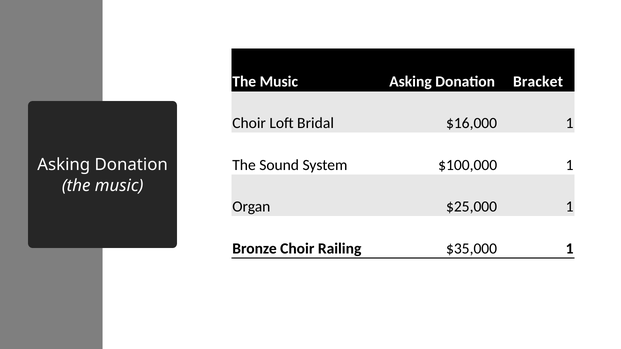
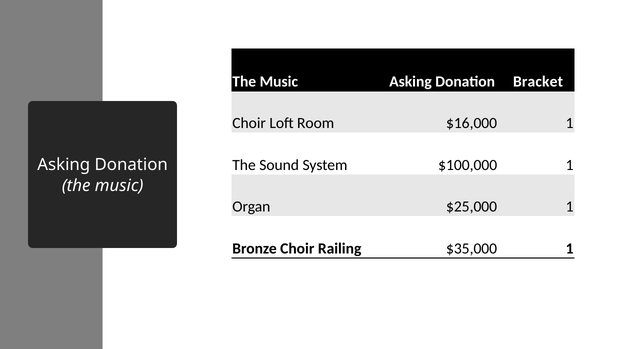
Bridal: Bridal -> Room
